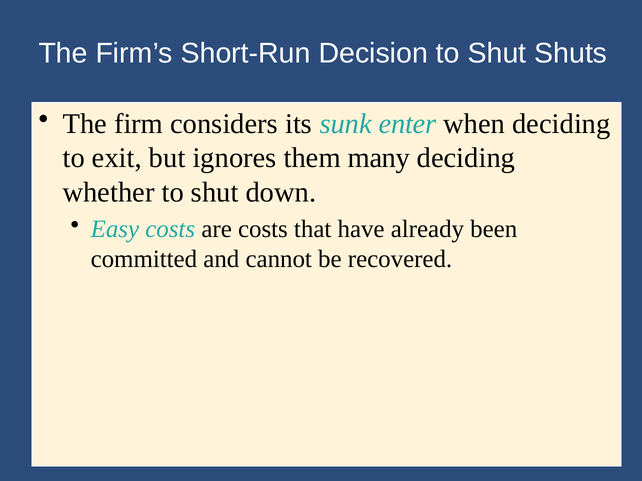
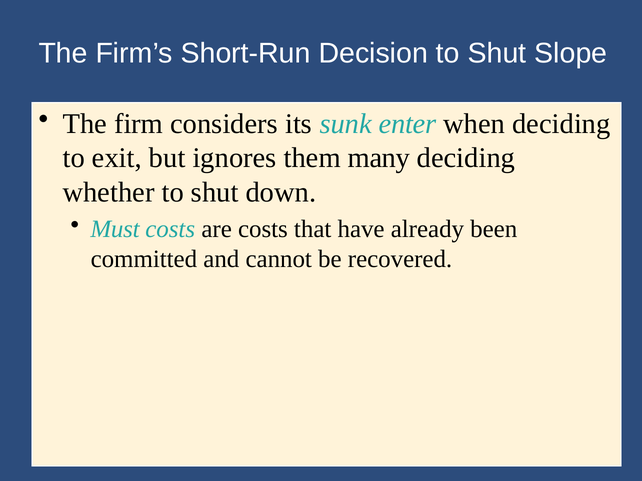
Shuts: Shuts -> Slope
Easy: Easy -> Must
